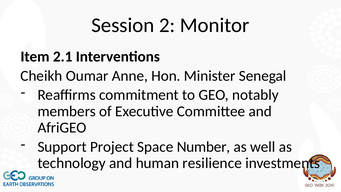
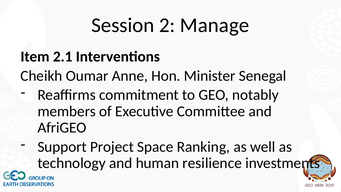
Monitor: Monitor -> Manage
Number: Number -> Ranking
